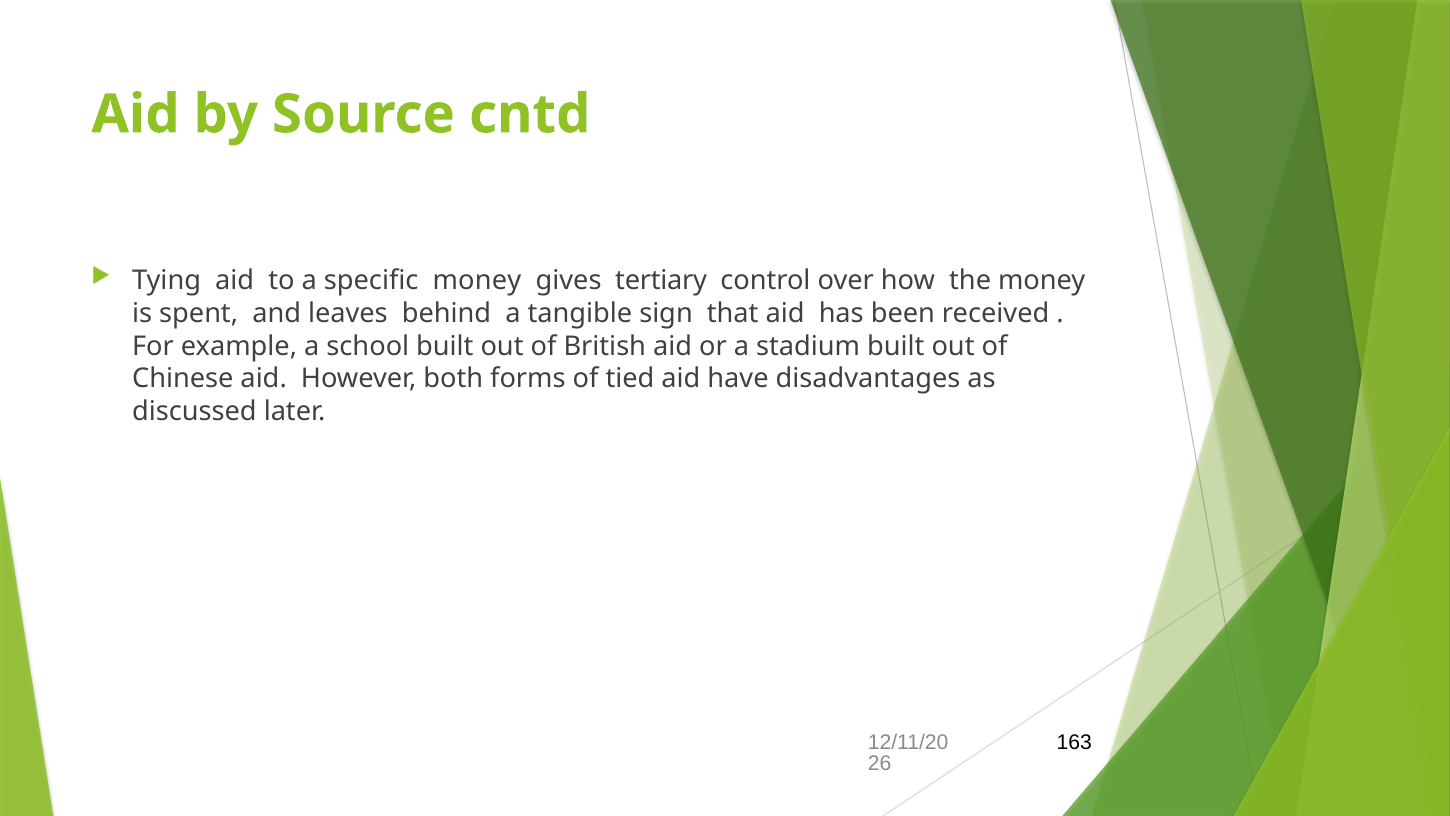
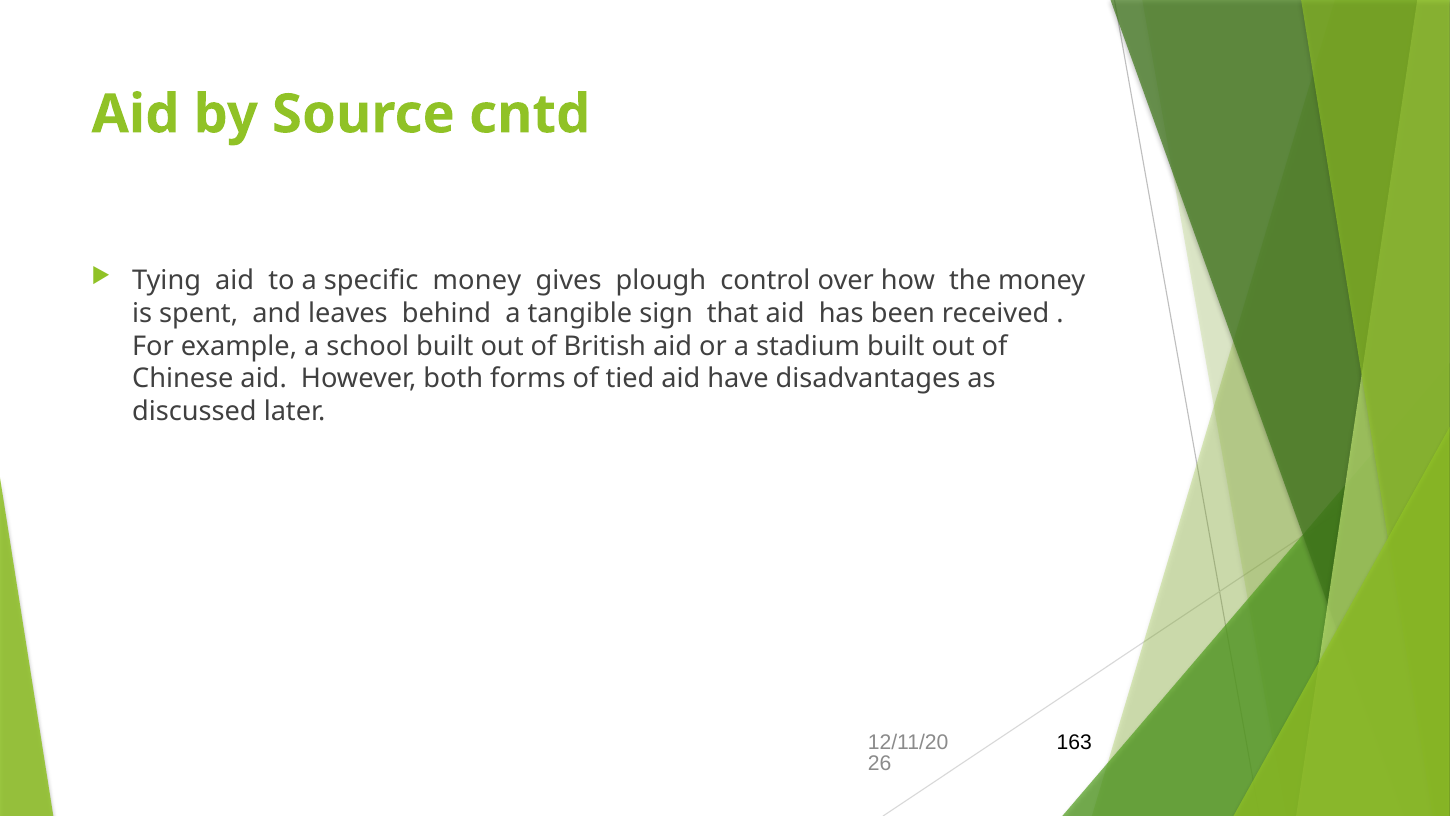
tertiary: tertiary -> plough
